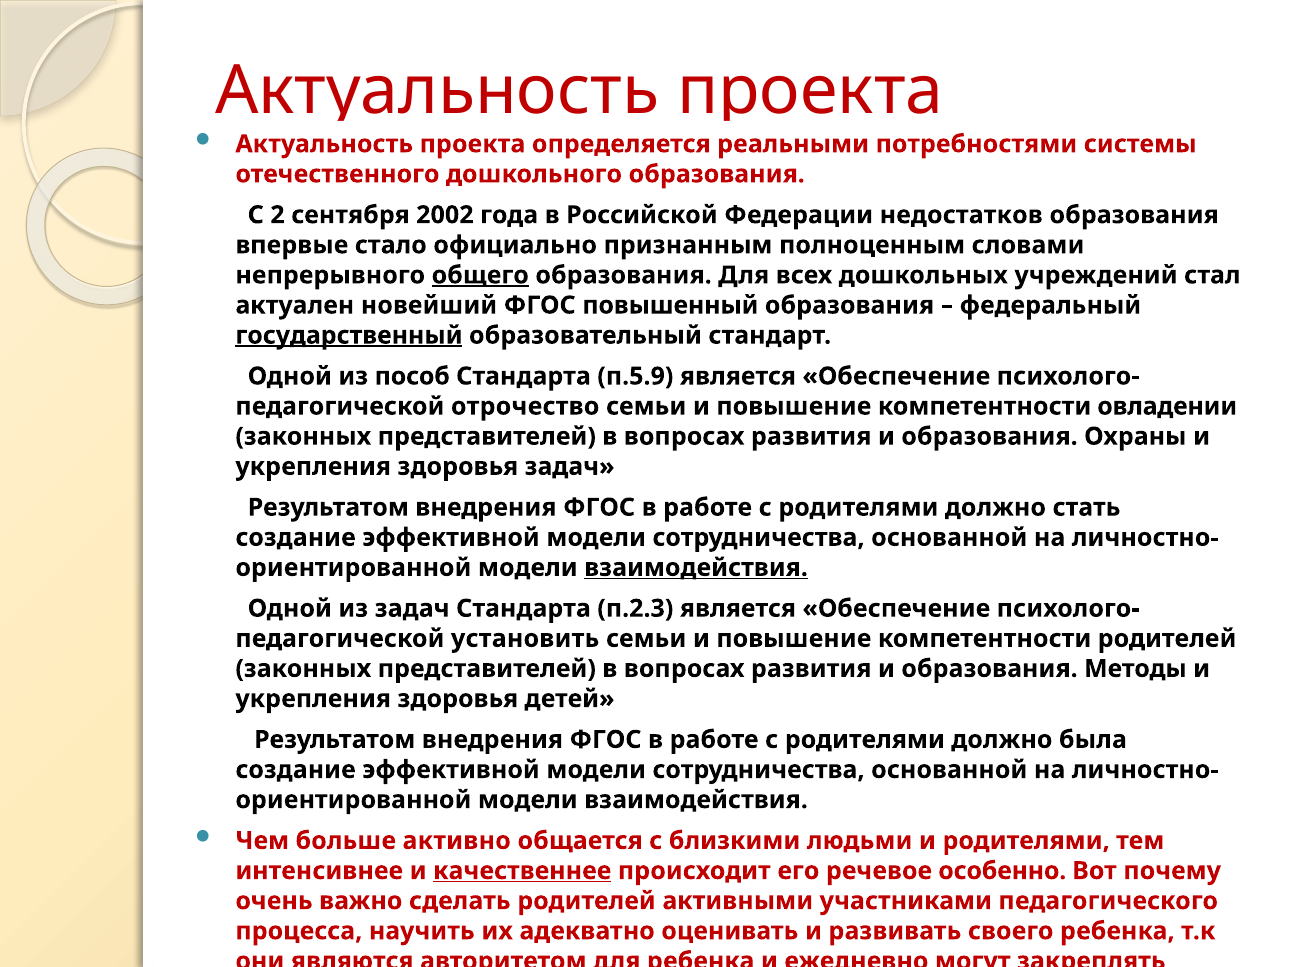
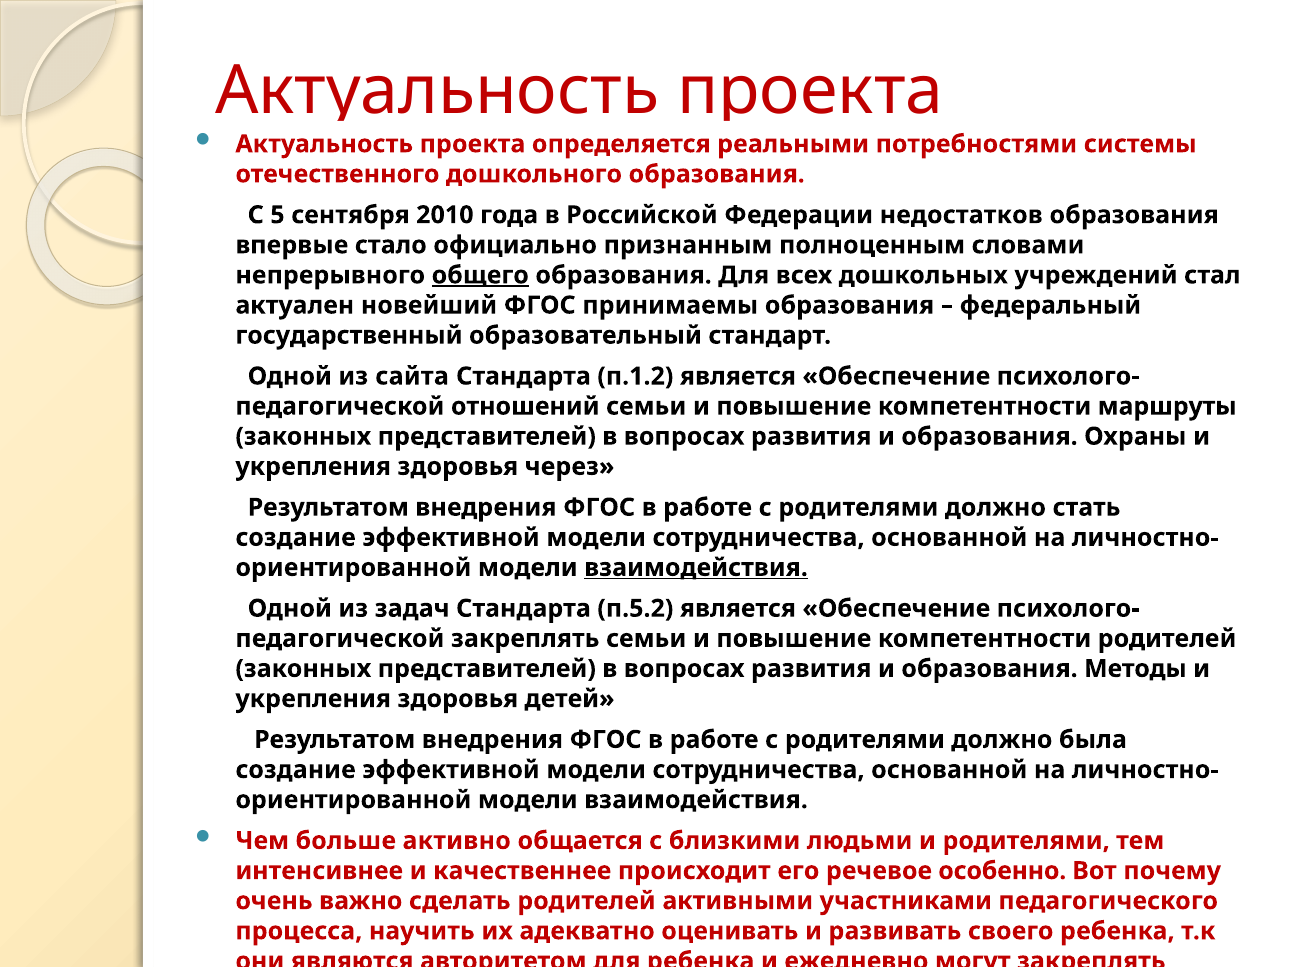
2: 2 -> 5
2002: 2002 -> 2010
повышенный: повышенный -> принимаемы
государственный underline: present -> none
пособ: пособ -> сайта
п.5.9: п.5.9 -> п.1.2
отрочество: отрочество -> отношений
овладении: овладении -> маршруты
здоровья задач: задач -> через
п.2.3: п.2.3 -> п.5.2
установить at (525, 638): установить -> закреплять
качественнее underline: present -> none
